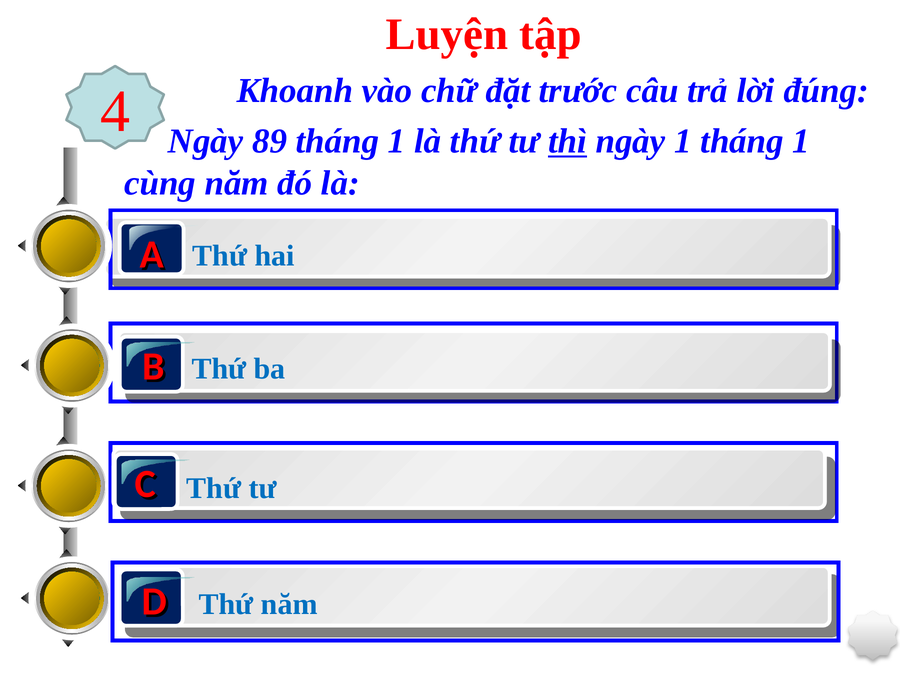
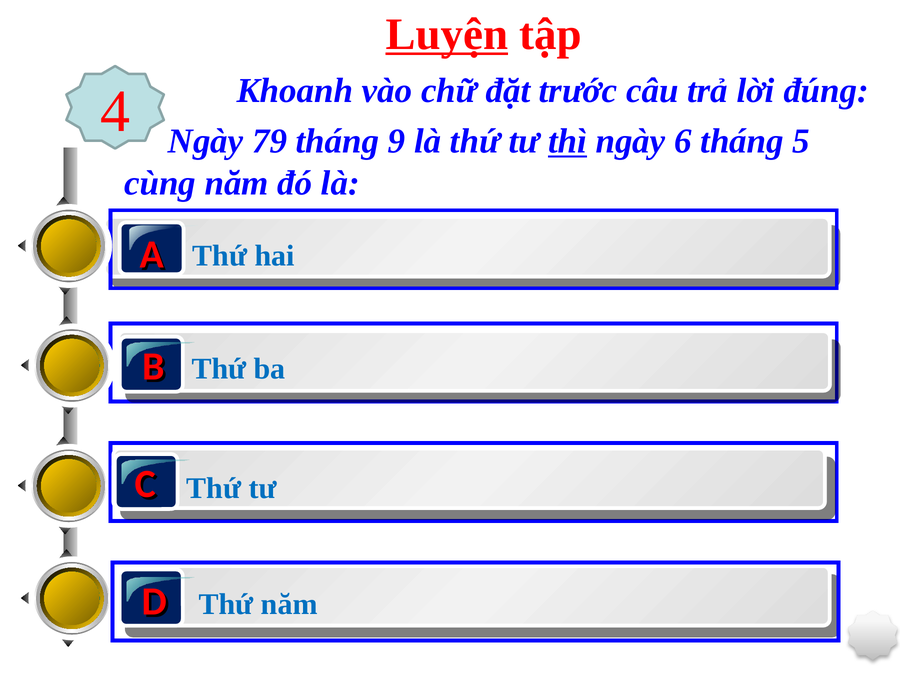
Luyện underline: none -> present
89: 89 -> 79
1 at (397, 141): 1 -> 9
ngày 1: 1 -> 6
1 at (801, 141): 1 -> 5
